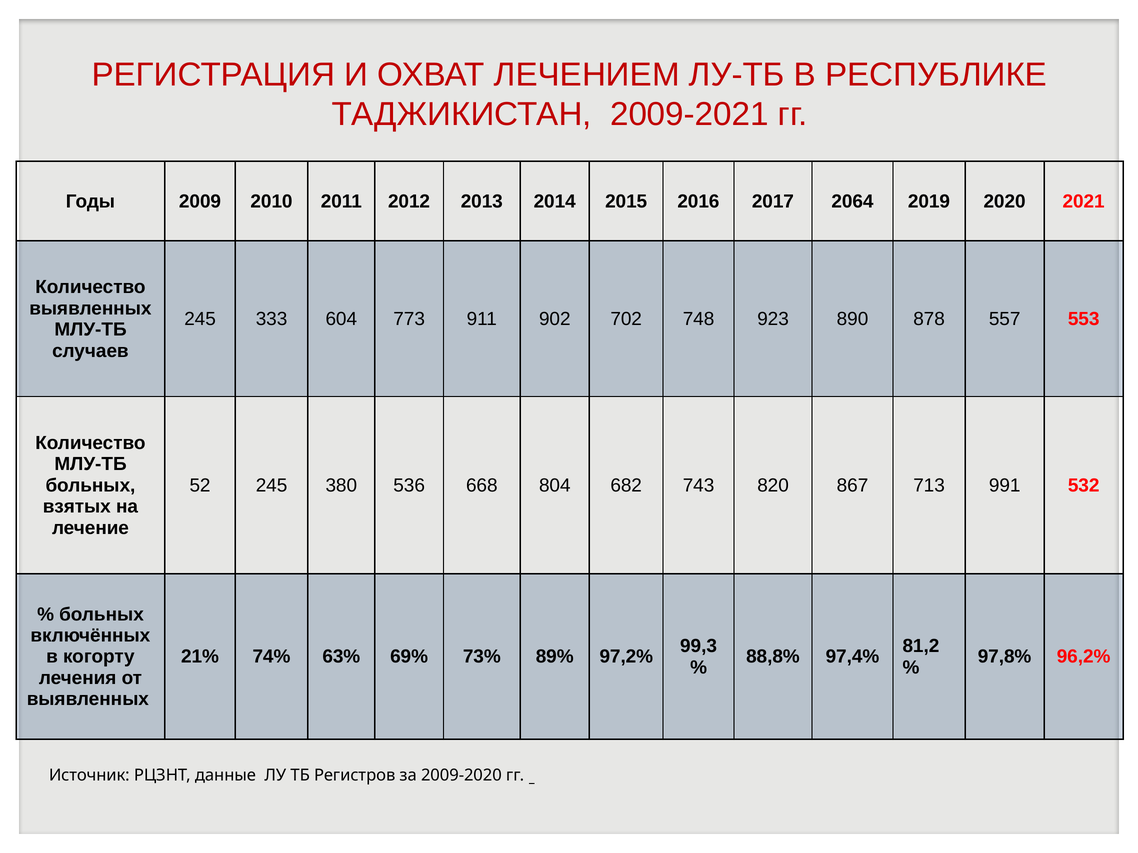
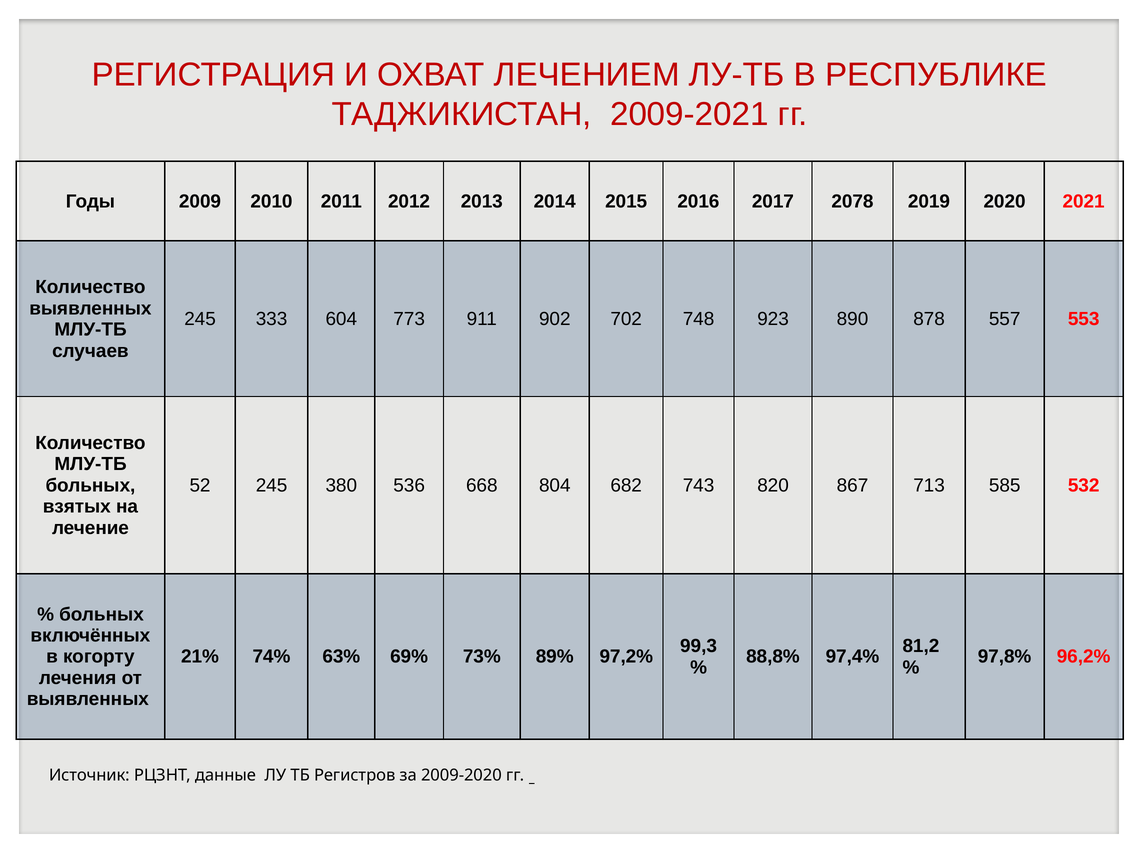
2064: 2064 -> 2078
991: 991 -> 585
